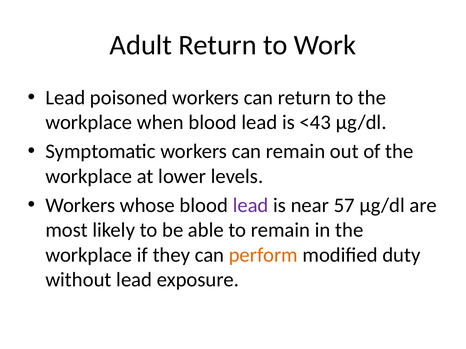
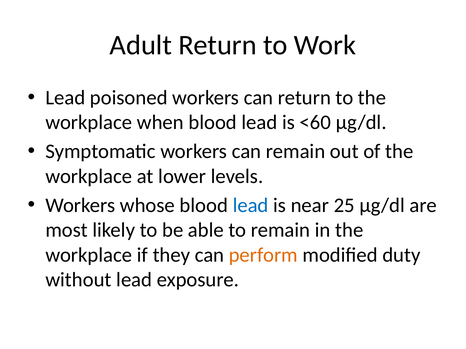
<43: <43 -> <60
lead at (251, 205) colour: purple -> blue
57: 57 -> 25
